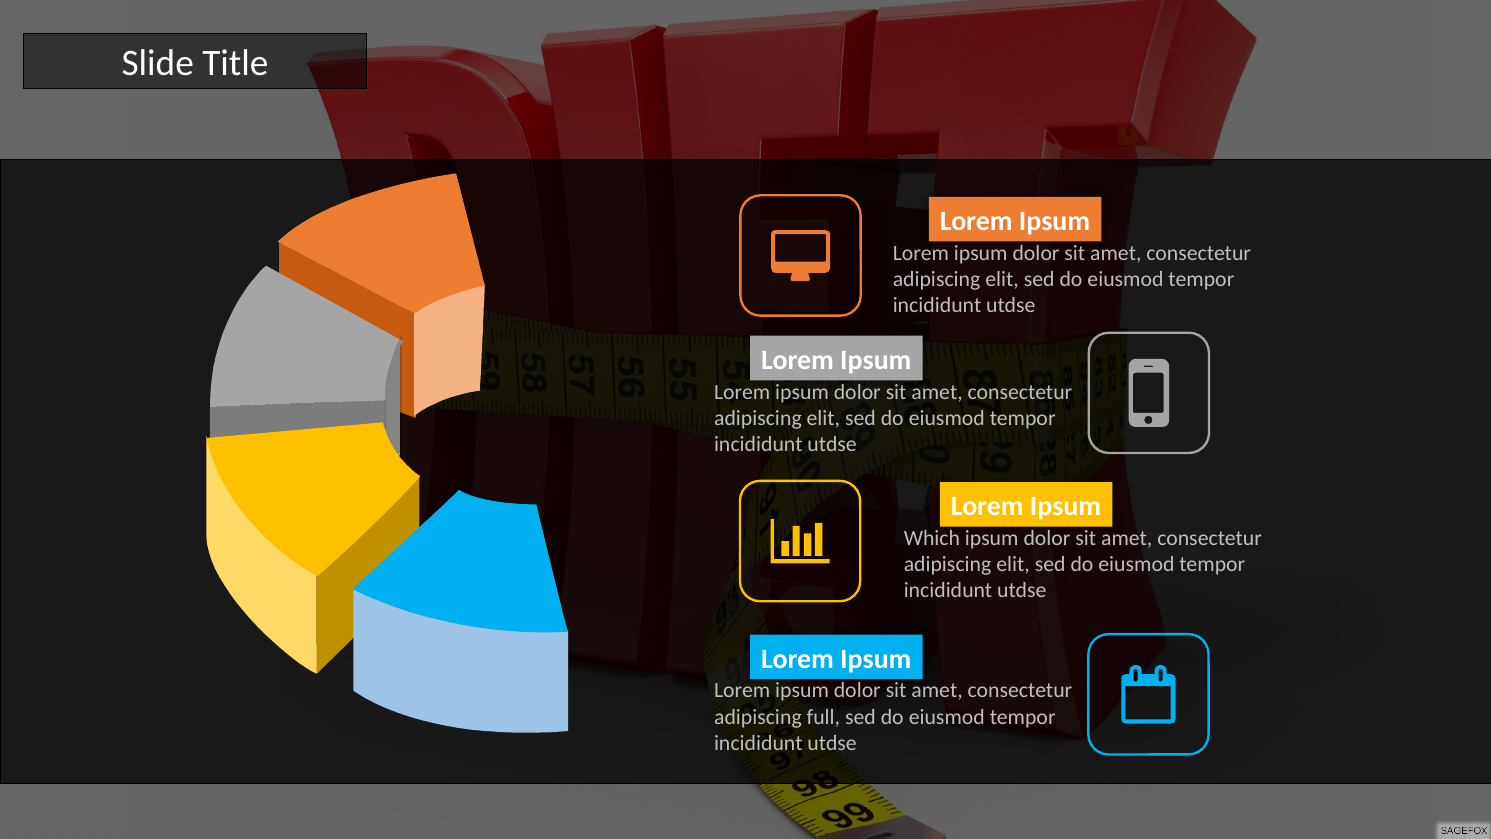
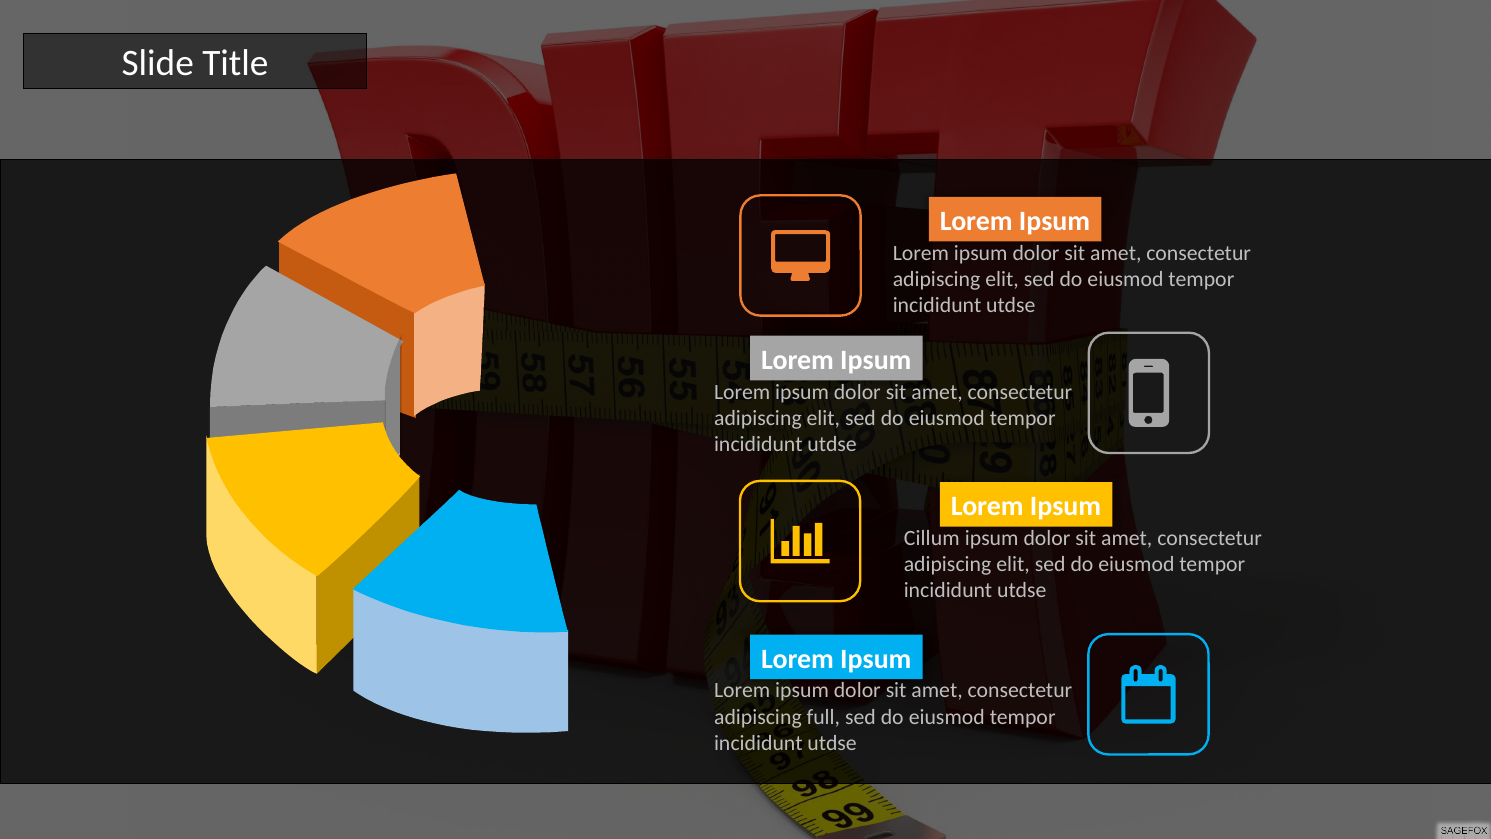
Which: Which -> Cillum
